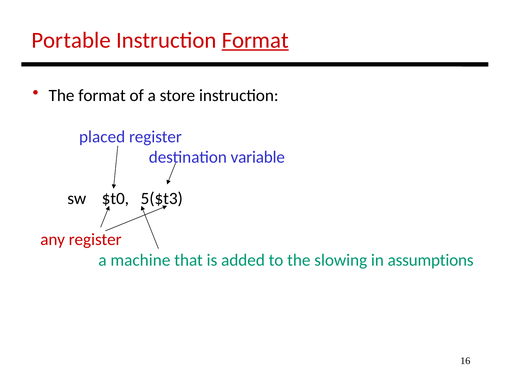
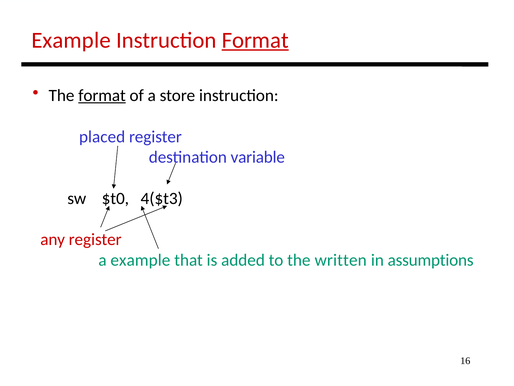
Portable at (71, 40): Portable -> Example
format at (102, 95) underline: none -> present
5($t3: 5($t3 -> 4($t3
a machine: machine -> example
slowing: slowing -> written
